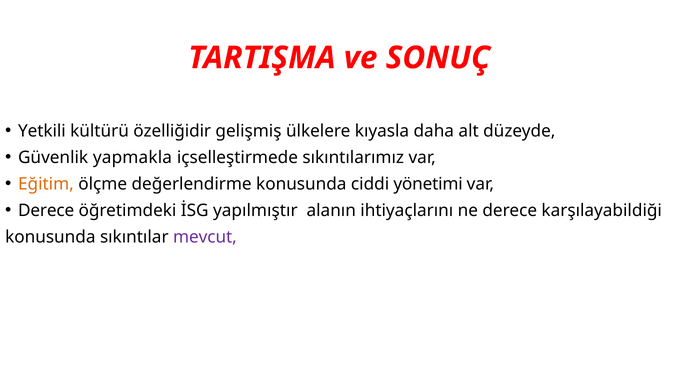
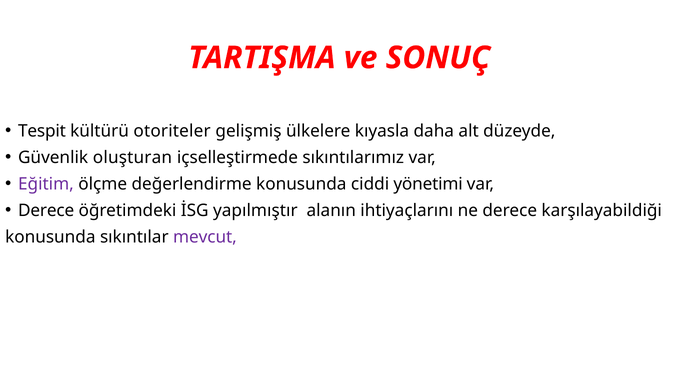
Yetkili: Yetkili -> Tespit
özelliğidir: özelliğidir -> otoriteler
yapmakla: yapmakla -> oluşturan
Eğitim colour: orange -> purple
